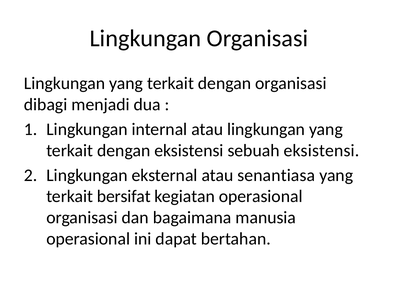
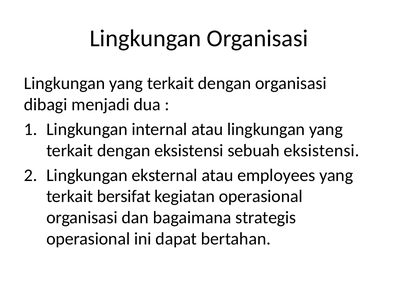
senantiasa: senantiasa -> employees
manusia: manusia -> strategis
